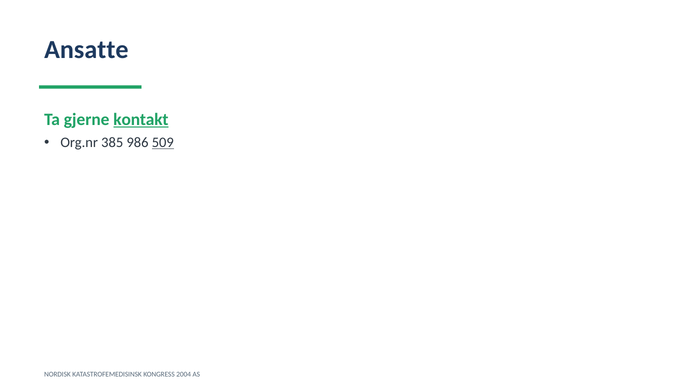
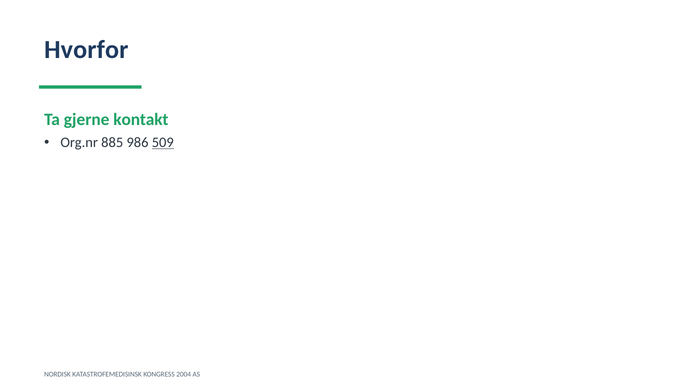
Ansatte: Ansatte -> Hvorfor
kontakt underline: present -> none
385: 385 -> 885
